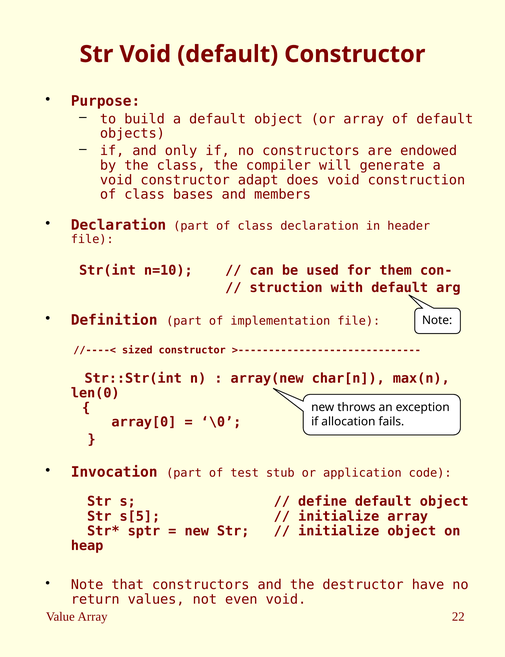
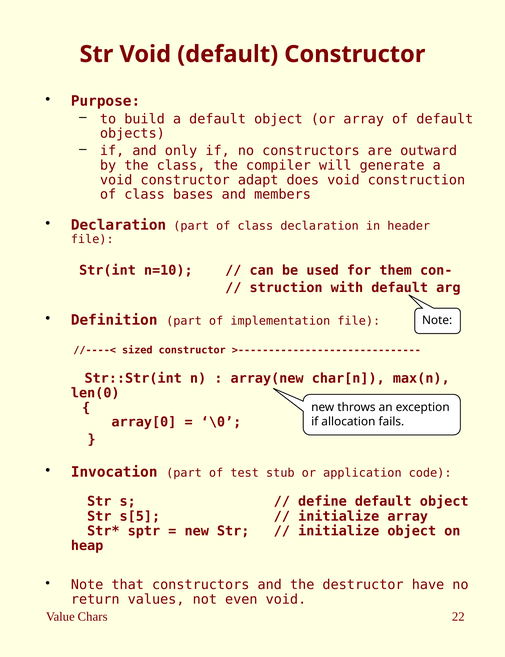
endowed: endowed -> outward
Value Array: Array -> Chars
